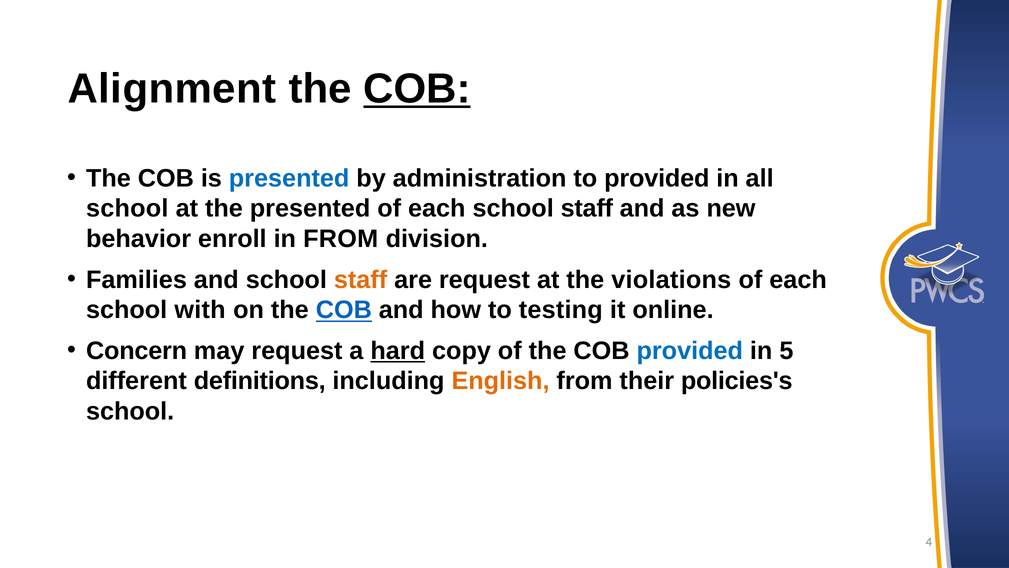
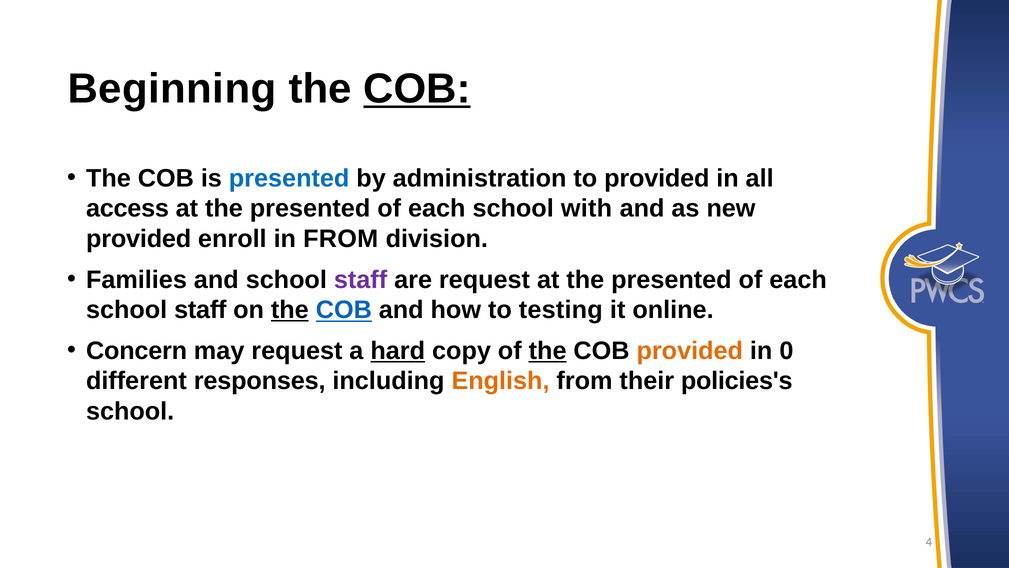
Alignment: Alignment -> Beginning
school at (127, 208): school -> access
each school staff: staff -> with
behavior at (139, 239): behavior -> provided
staff at (361, 280) colour: orange -> purple
violations at (671, 280): violations -> presented
with at (200, 310): with -> staff
the at (290, 310) underline: none -> present
the at (548, 351) underline: none -> present
provided at (690, 351) colour: blue -> orange
5: 5 -> 0
definitions: definitions -> responses
